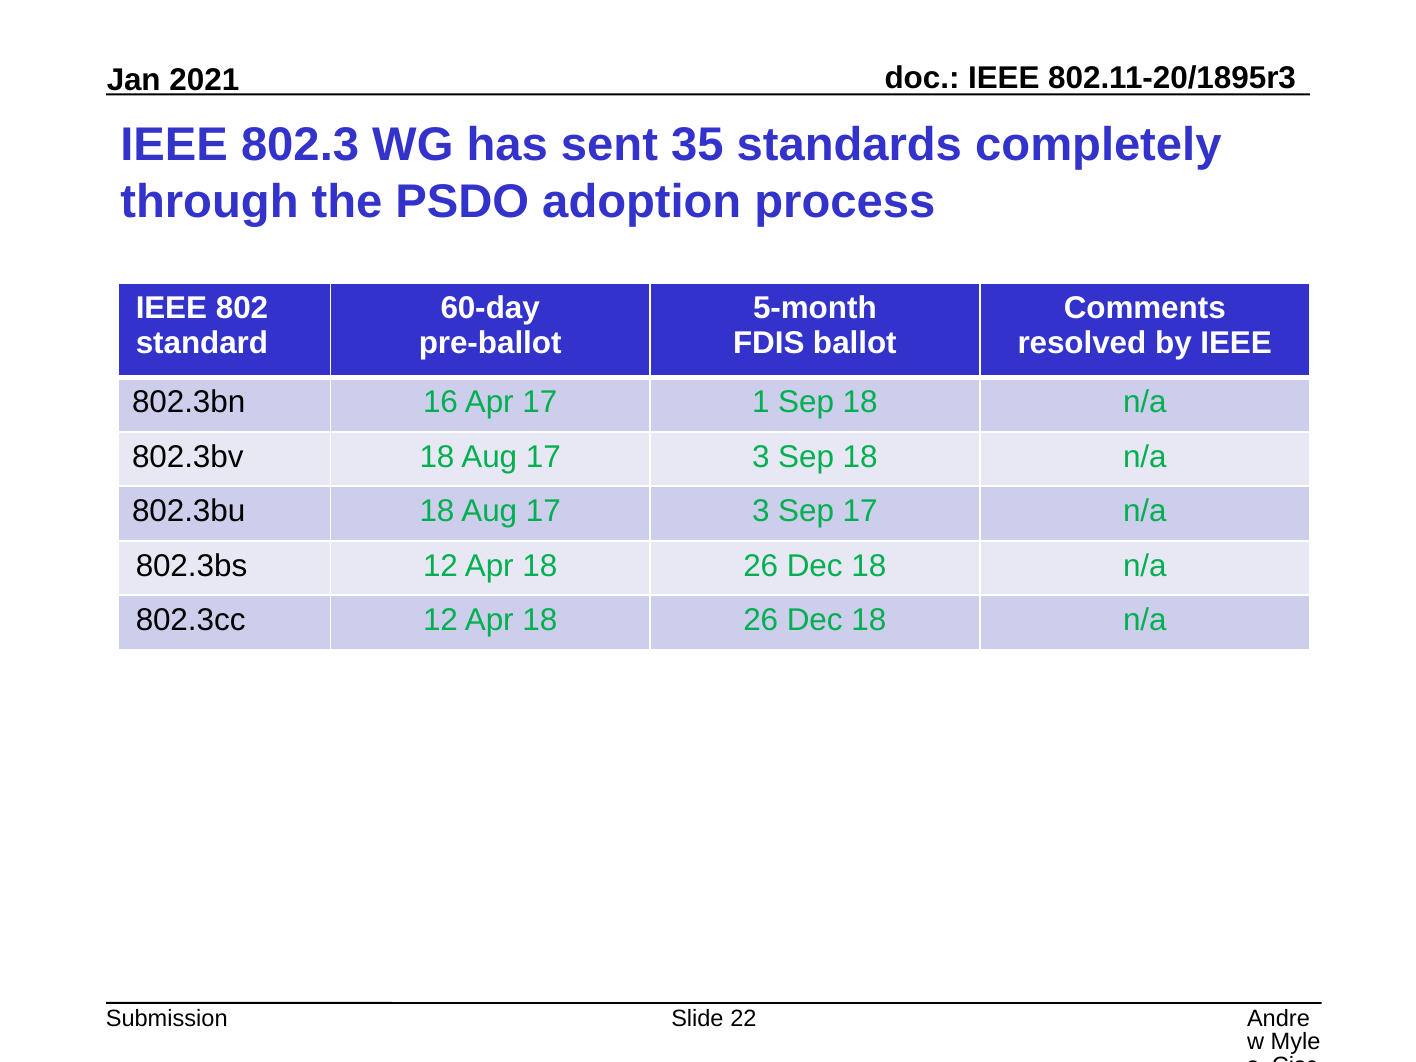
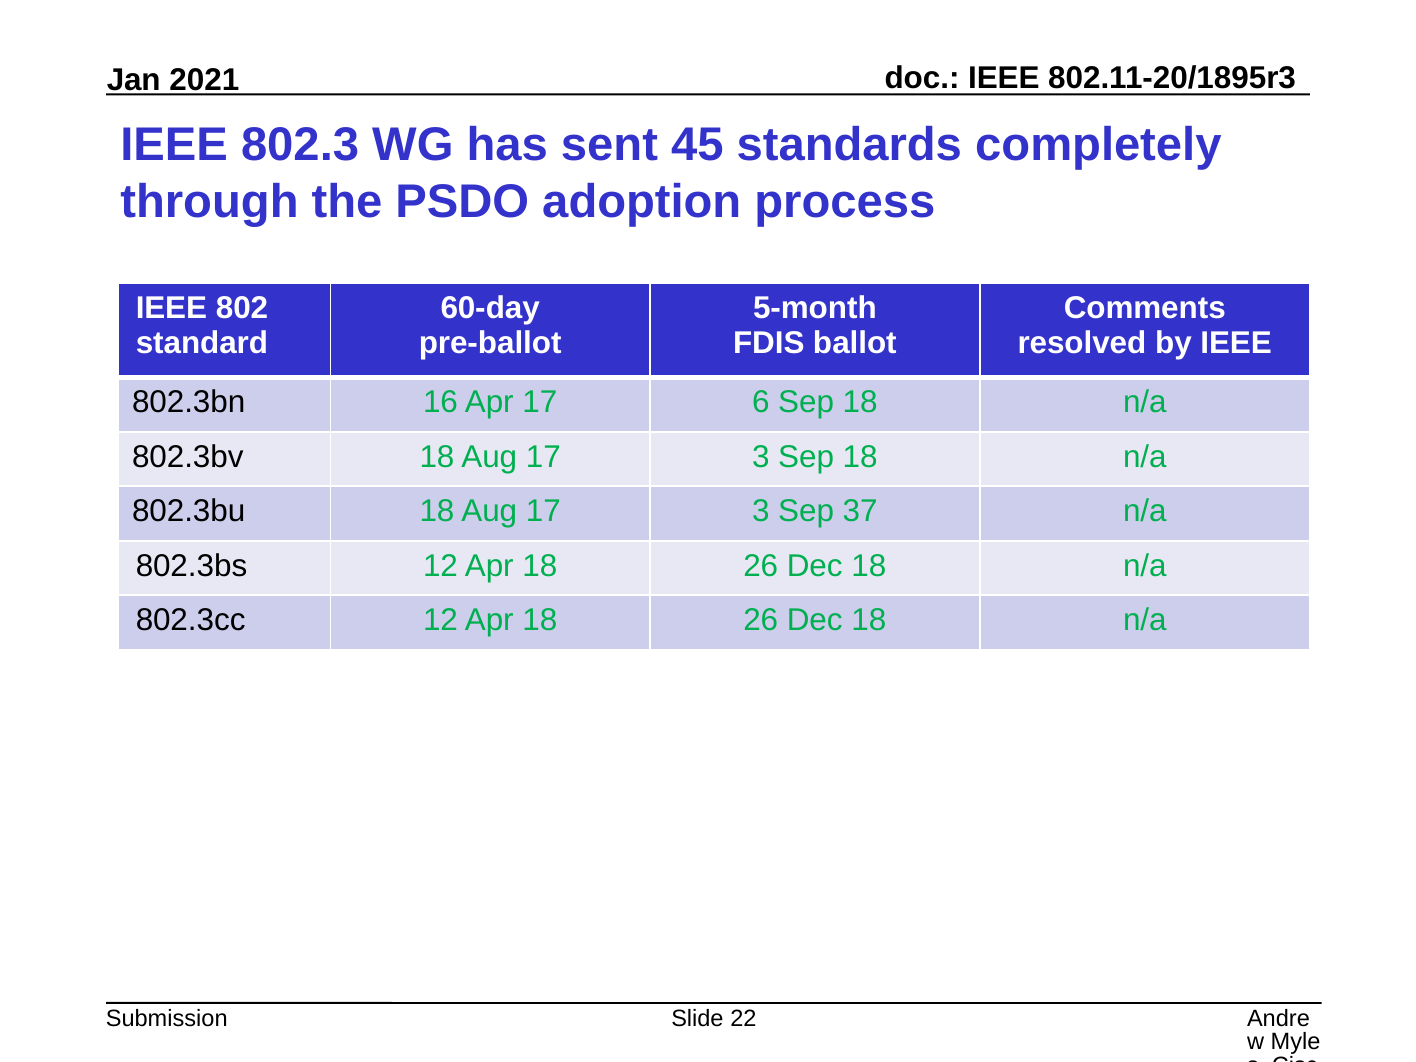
35: 35 -> 45
1: 1 -> 6
Sep 17: 17 -> 37
